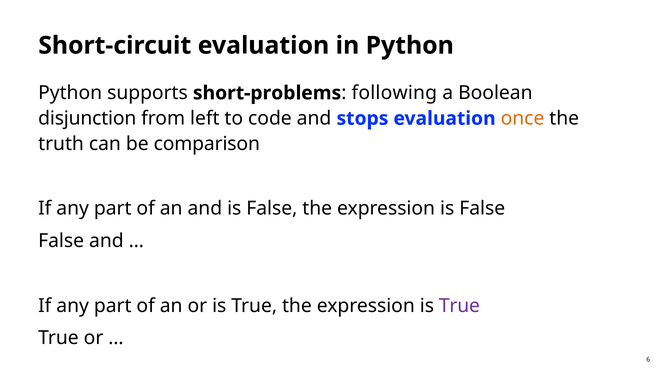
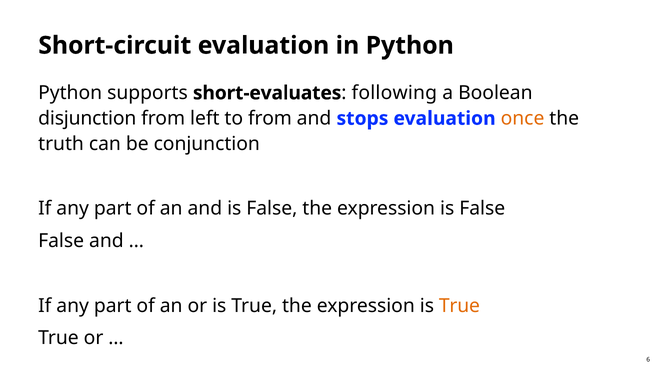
short-problems: short-problems -> short-evaluates
to code: code -> from
comparison: comparison -> conjunction
True at (459, 306) colour: purple -> orange
